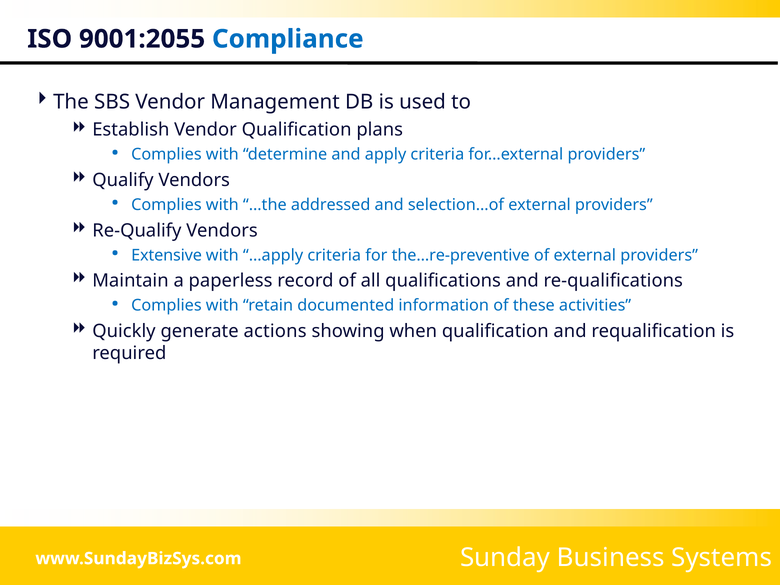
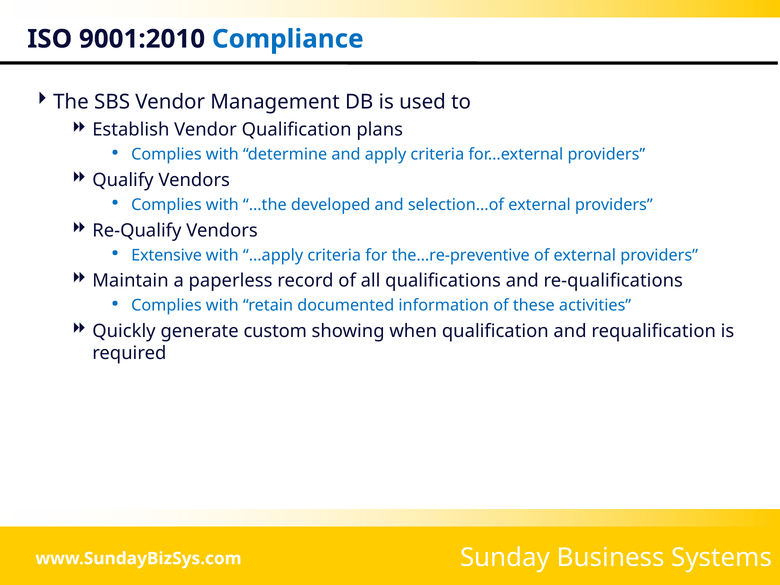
9001:2055: 9001:2055 -> 9001:2010
addressed: addressed -> developed
actions: actions -> custom
